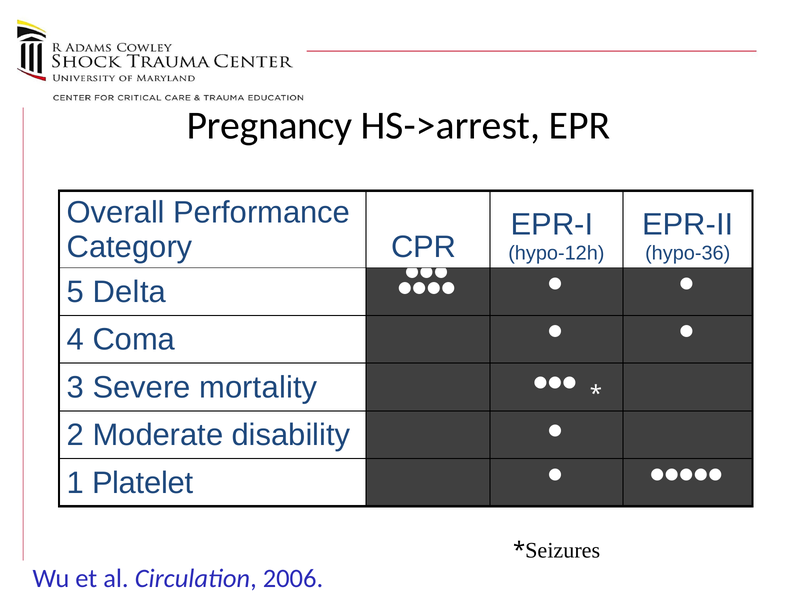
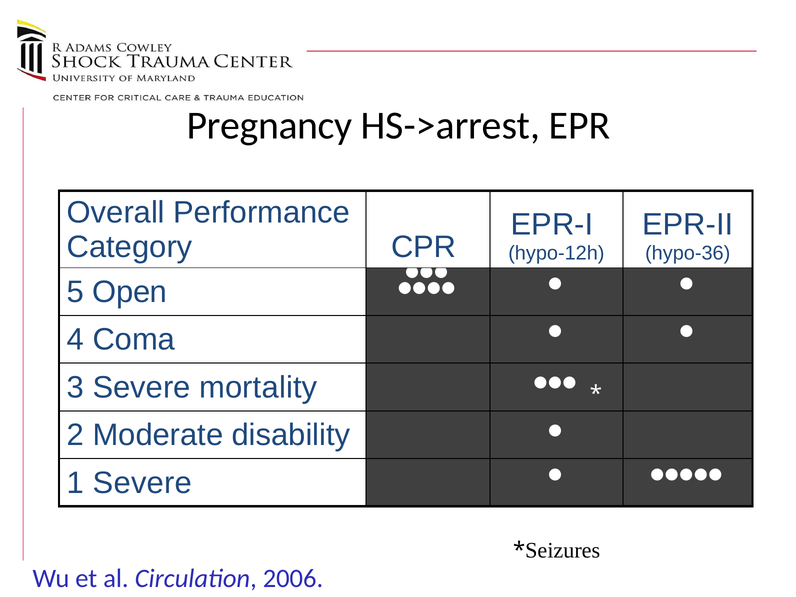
Delta: Delta -> Open
1 Platelet: Platelet -> Severe
